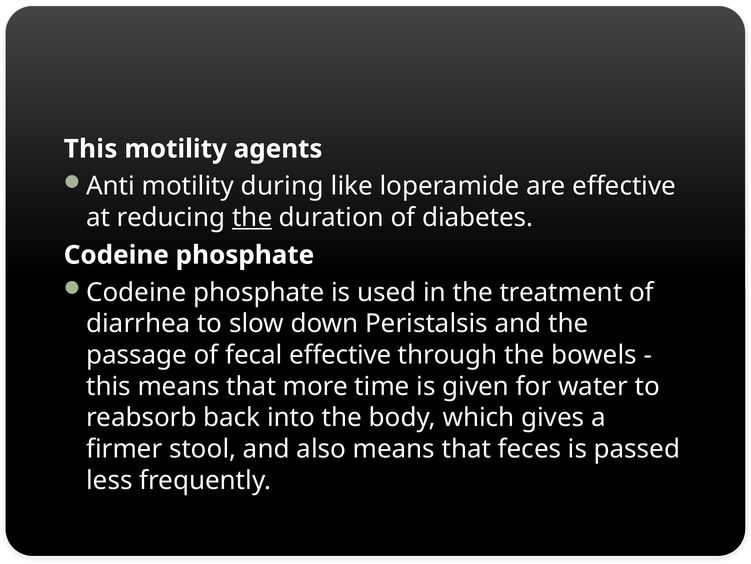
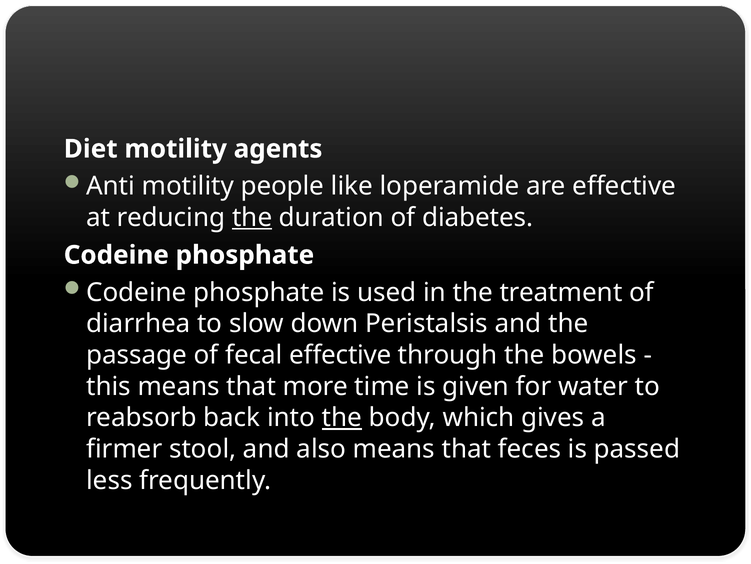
This at (91, 149): This -> Diet
during: during -> people
the at (342, 417) underline: none -> present
